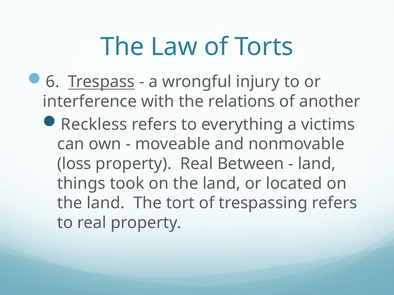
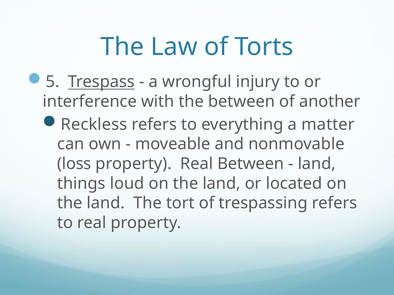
6: 6 -> 5
the relations: relations -> between
victims: victims -> matter
took: took -> loud
